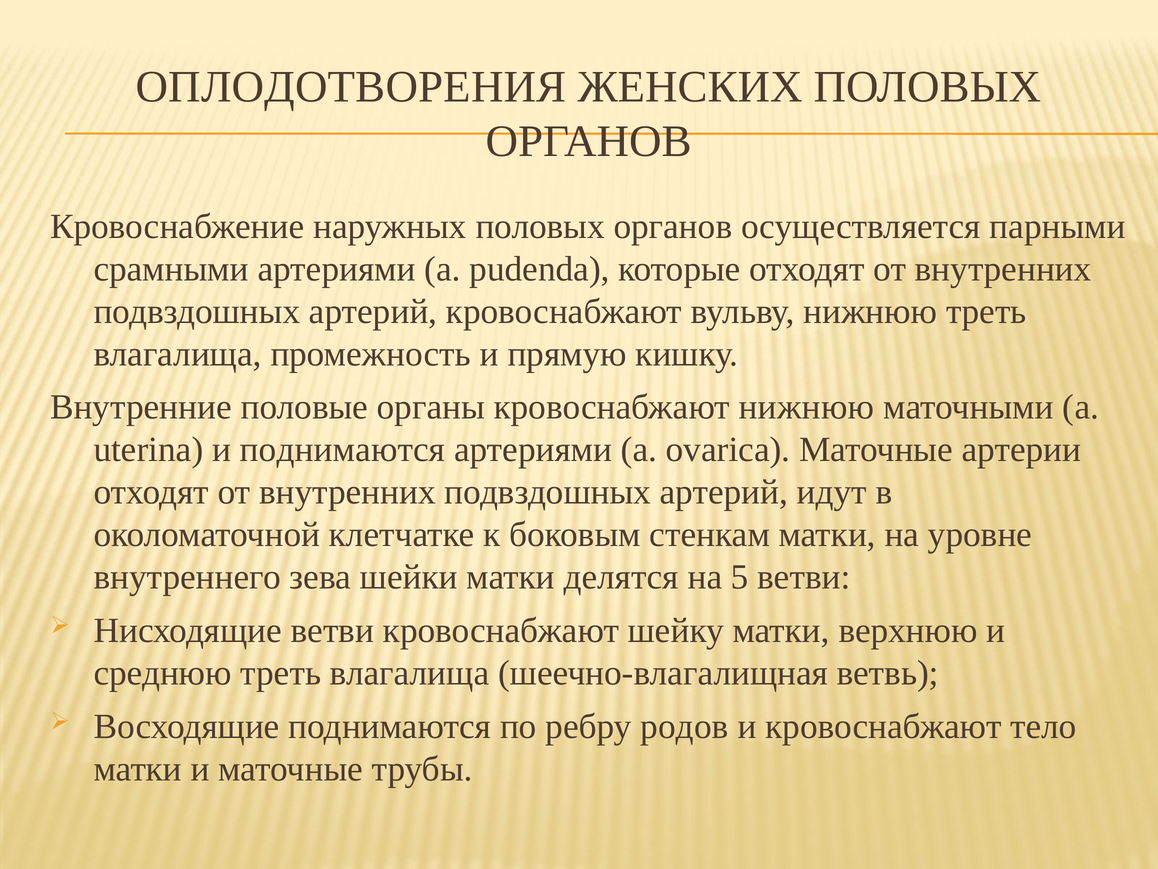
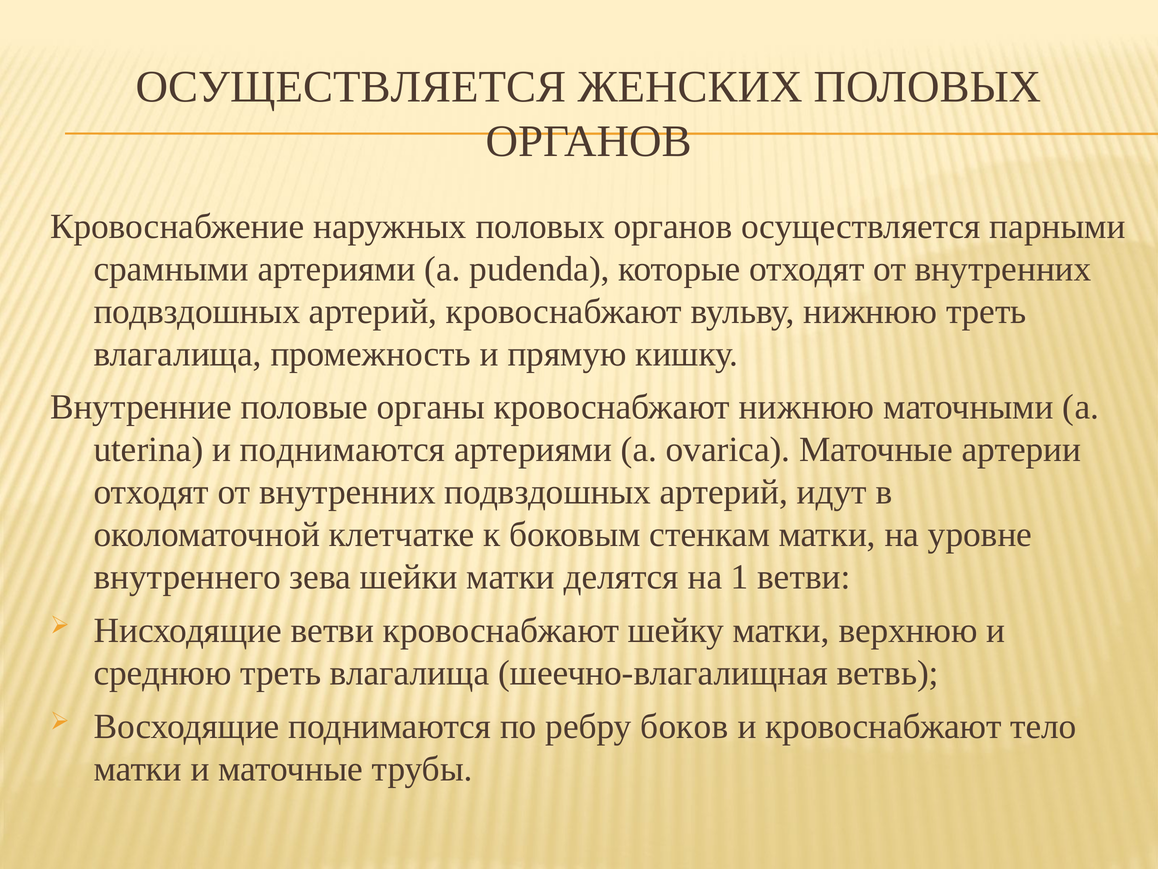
ОПЛОДОТВОРЕНИЯ at (351, 87): ОПЛОДОТВОРЕНИЯ -> ОСУЩЕСТВЛЯЕТСЯ
5: 5 -> 1
родов: родов -> боков
